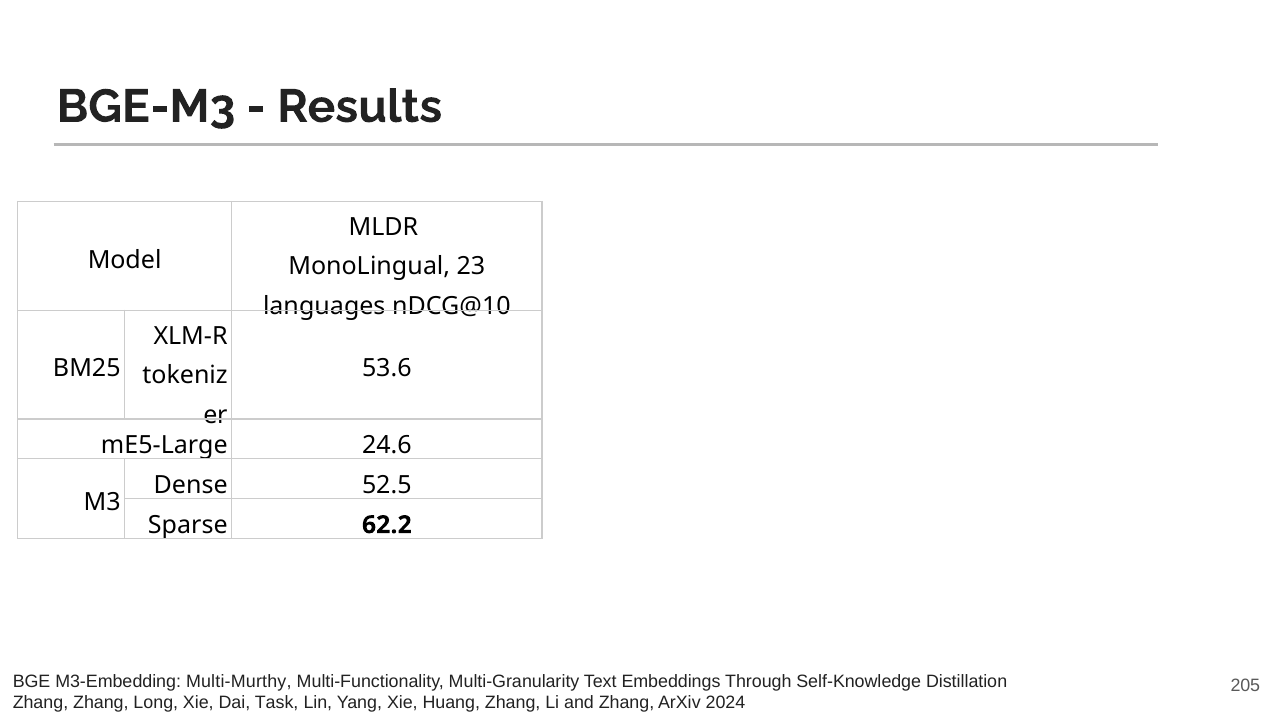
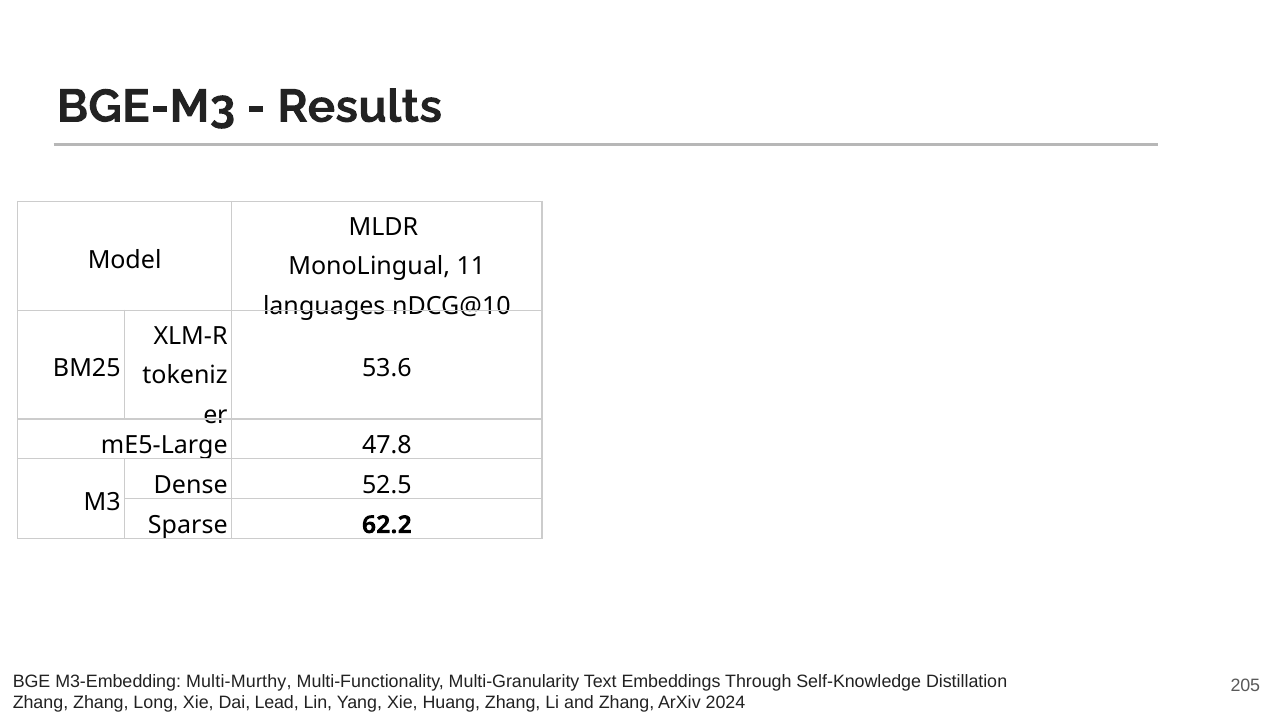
23: 23 -> 11
24.6: 24.6 -> 47.8
Task: Task -> Lead
